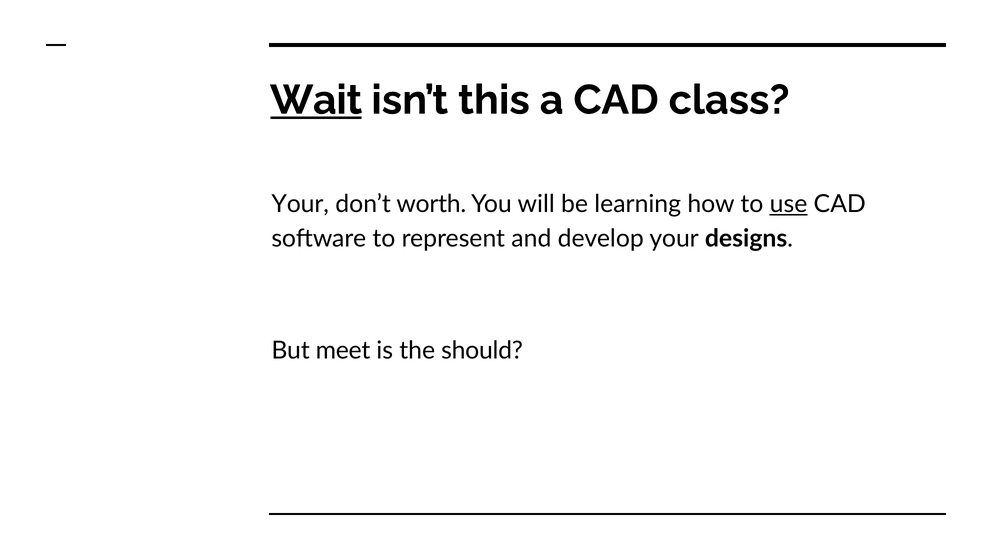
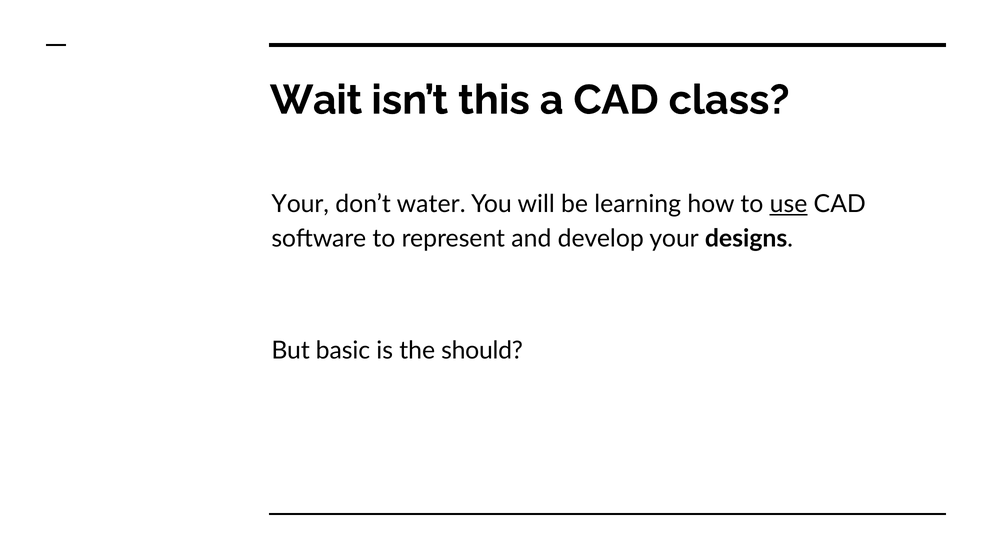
Wait underline: present -> none
worth: worth -> water
meet: meet -> basic
